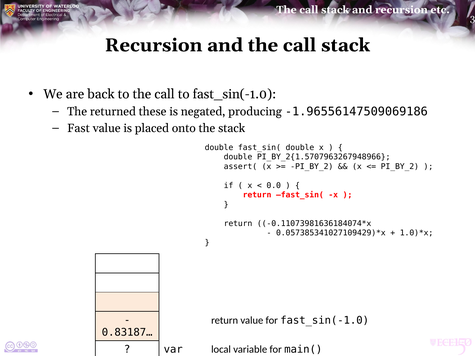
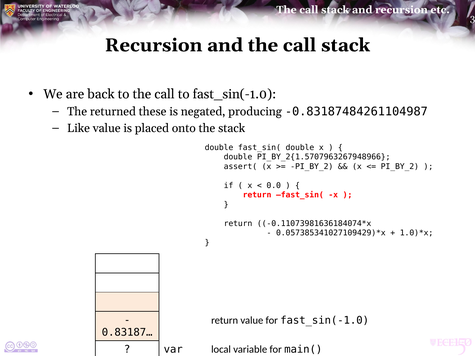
-1.96556147509069186: -1.96556147509069186 -> -0.83187484261104987
Fast: Fast -> Like
